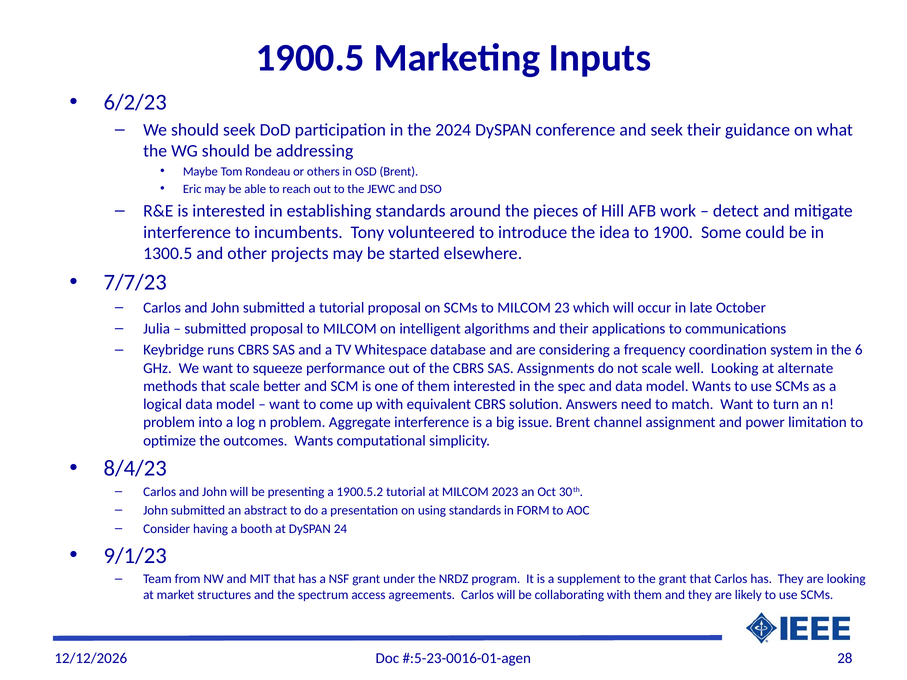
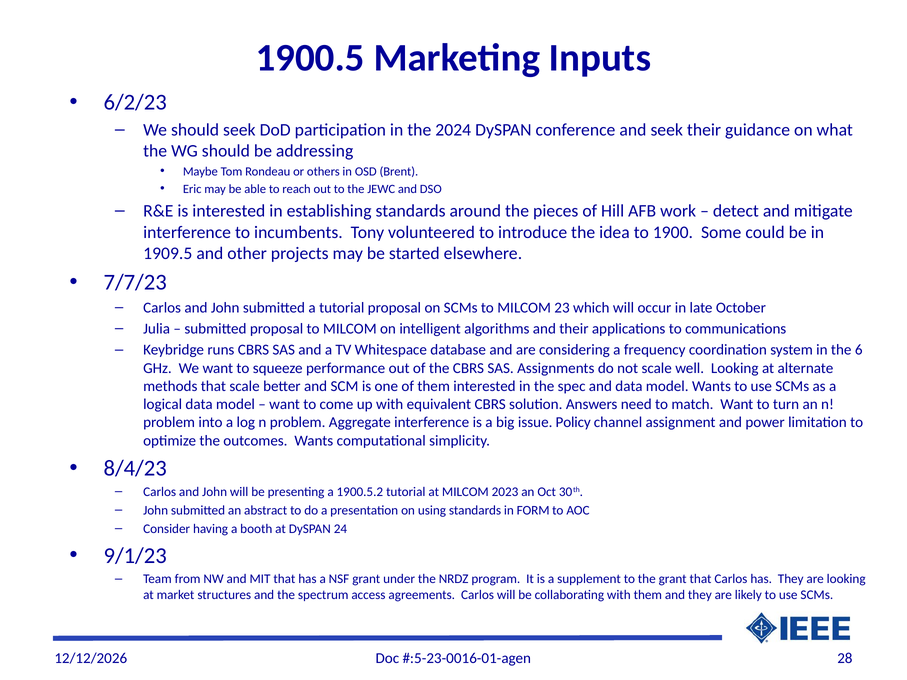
1300.5: 1300.5 -> 1909.5
issue Brent: Brent -> Policy
